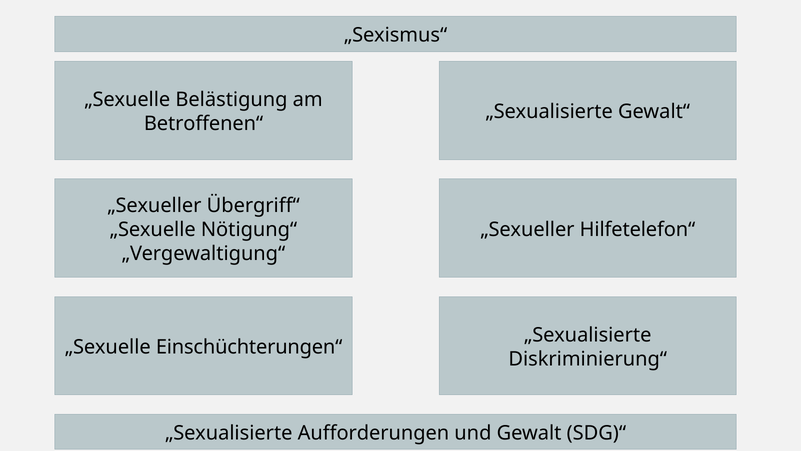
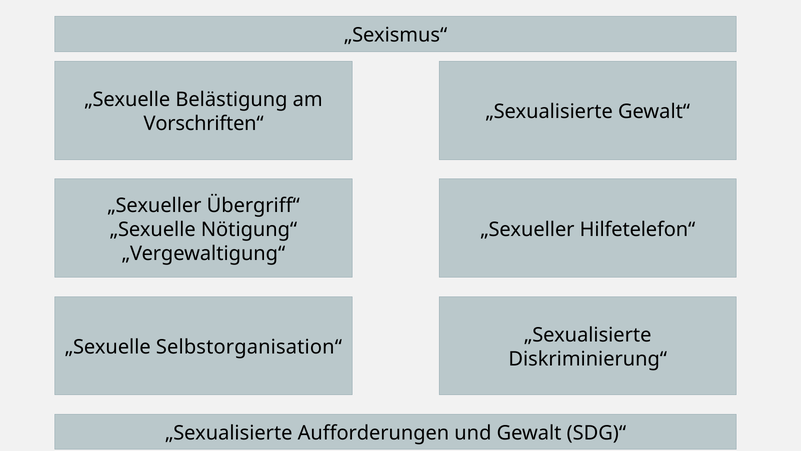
Betroffenen“: Betroffenen“ -> Vorschriften“
Einschüchterungen“: Einschüchterungen“ -> Selbstorganisation“
